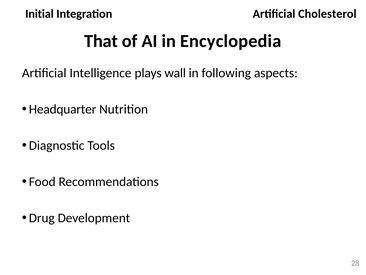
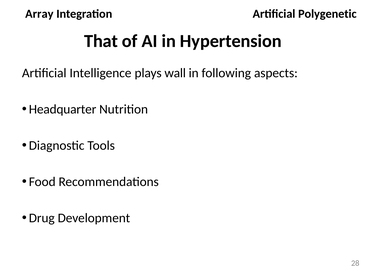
Initial: Initial -> Array
Cholesterol: Cholesterol -> Polygenetic
Encyclopedia: Encyclopedia -> Hypertension
